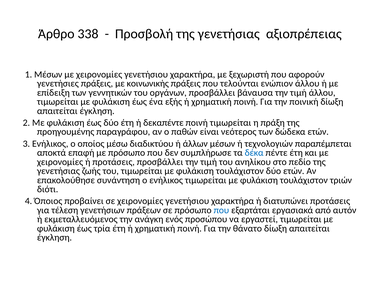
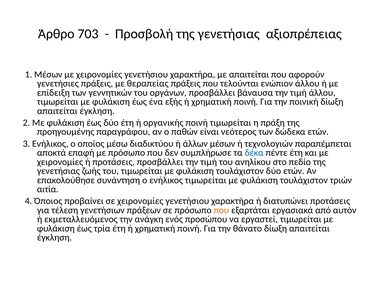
338: 338 -> 703
με ξεχωριστή: ξεχωριστή -> απαιτείται
κοινωνικής: κοινωνικής -> θεραπείας
δεκαπέντε: δεκαπέντε -> οργανικής
διότι: διότι -> αιτία
που at (221, 210) colour: blue -> orange
